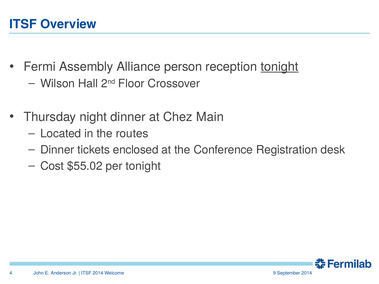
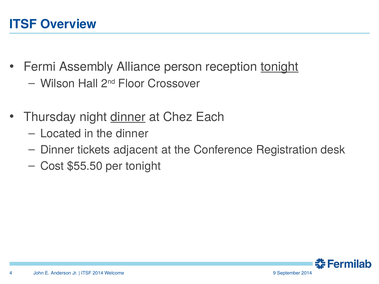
dinner at (128, 117) underline: none -> present
Main: Main -> Each
the routes: routes -> dinner
enclosed: enclosed -> adjacent
$55.02: $55.02 -> $55.50
